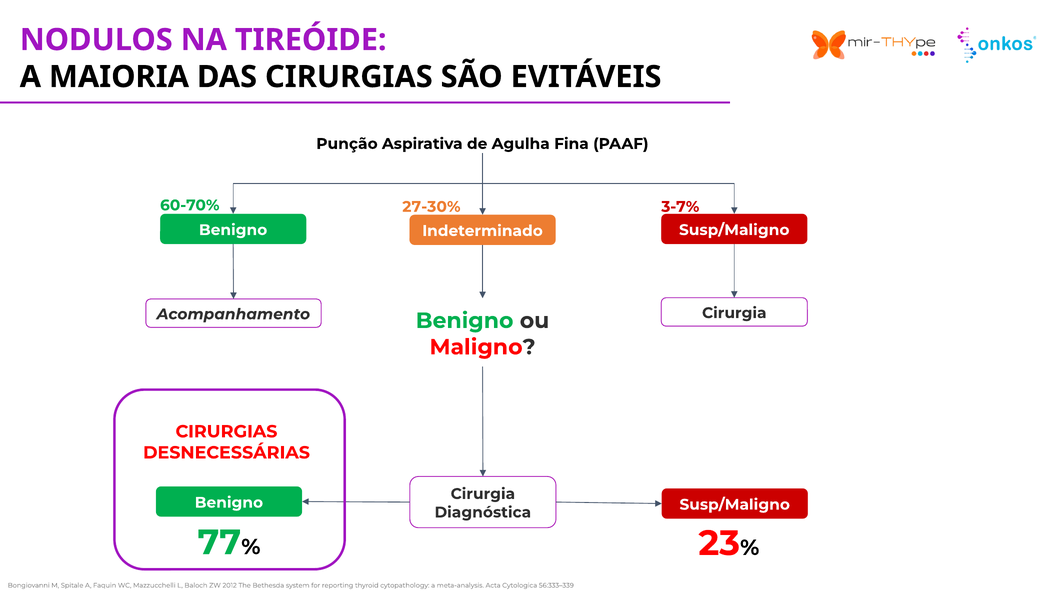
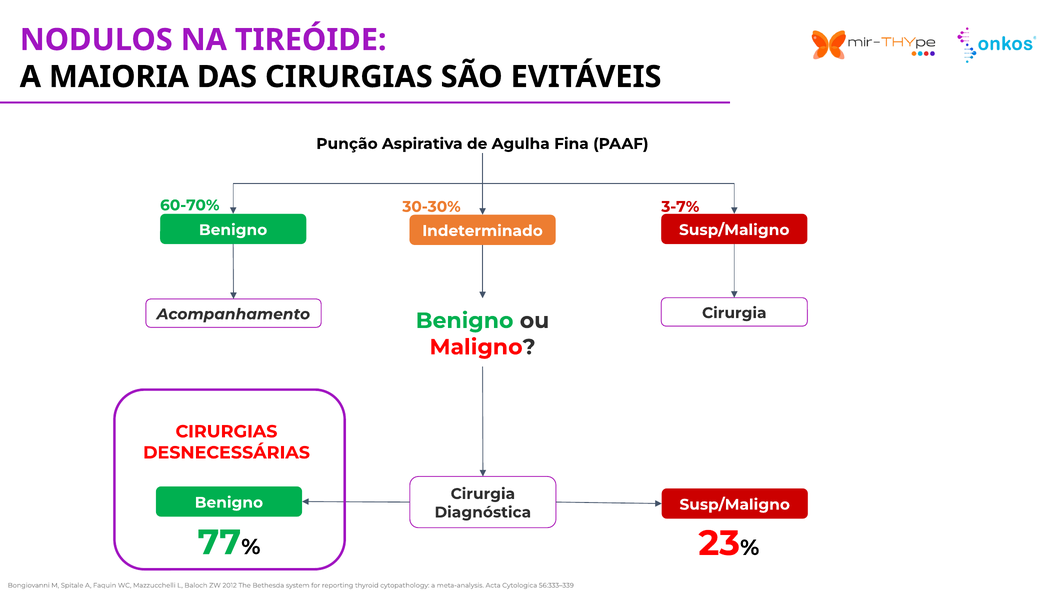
27-30%: 27-30% -> 30-30%
